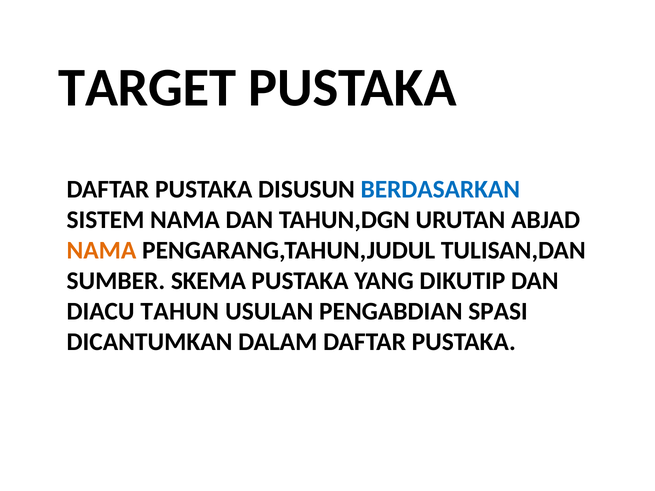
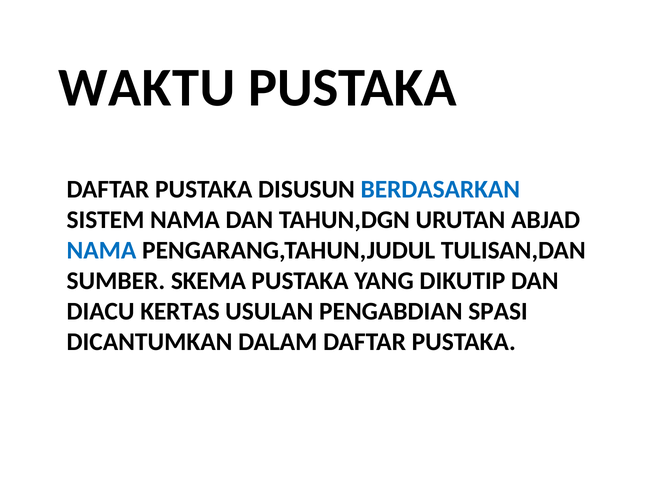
TARGET: TARGET -> WAKTU
NAMA at (101, 251) colour: orange -> blue
TAHUN: TAHUN -> KERTAS
